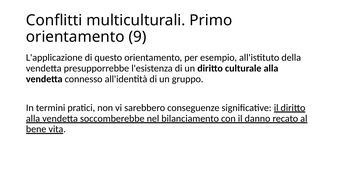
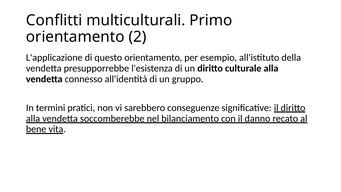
9: 9 -> 2
